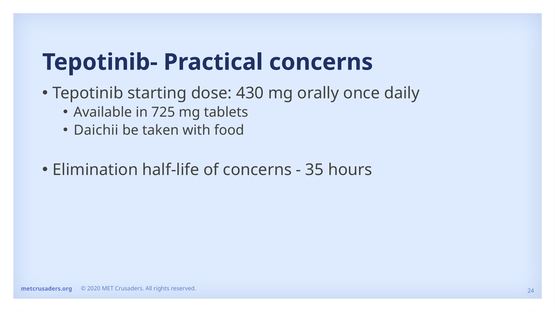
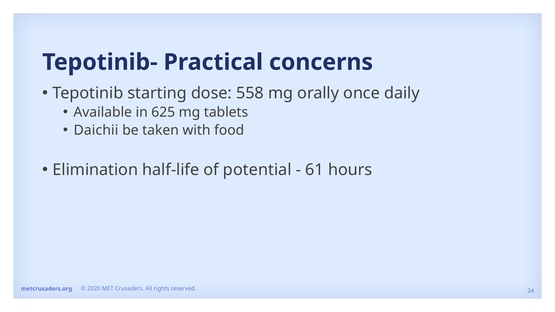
430: 430 -> 558
725: 725 -> 625
of concerns: concerns -> potential
35: 35 -> 61
